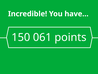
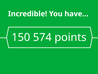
061: 061 -> 574
